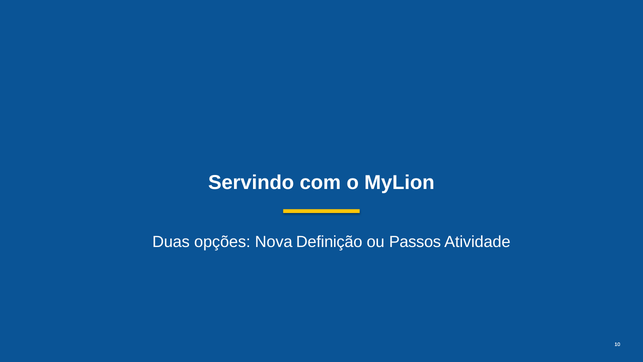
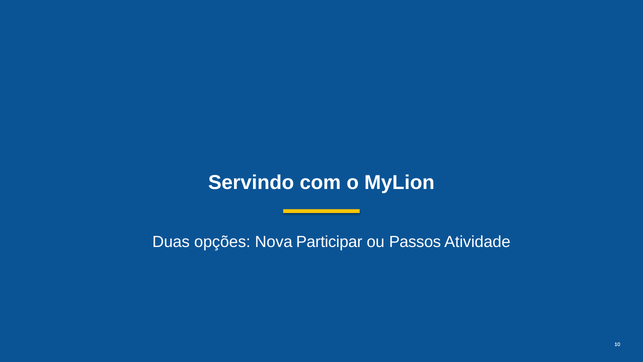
Definição: Definição -> Participar
